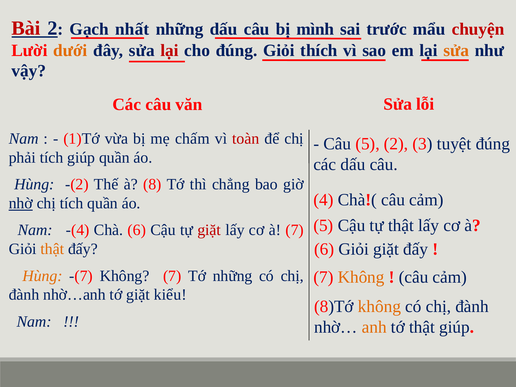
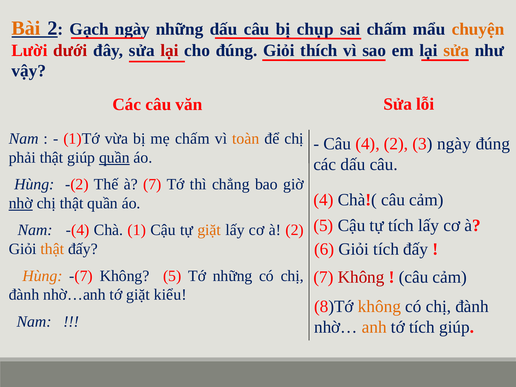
Bài colour: red -> orange
Gạch nhất: nhất -> ngày
mình: mình -> chụp
sai trước: trước -> chấm
chuyện colour: red -> orange
dưới colour: orange -> red
toàn colour: red -> orange
Câu 5: 5 -> 4
3 tuyệt: tuyệt -> ngày
phải tích: tích -> thật
quần at (114, 158) underline: none -> present
à 8: 8 -> 7
chị tích: tích -> thật
tự thật: thật -> tích
Chà 6: 6 -> 1
giặt at (209, 230) colour: red -> orange
à 7: 7 -> 2
Giỏi giặt: giặt -> tích
Không 7: 7 -> 5
Không at (361, 277) colour: orange -> red
tớ thật: thật -> tích
